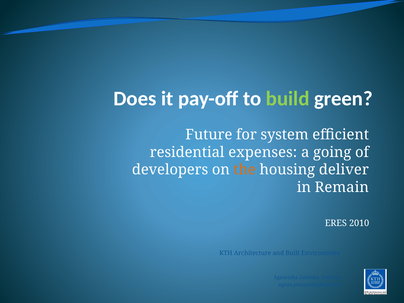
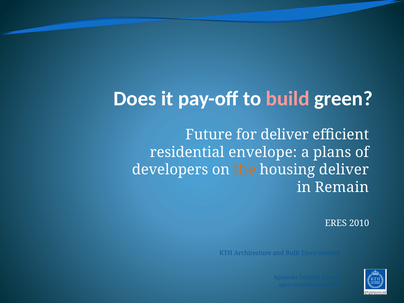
build colour: light green -> pink
for system: system -> deliver
expenses: expenses -> envelope
going: going -> plans
